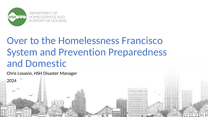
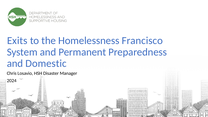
Over: Over -> Exits
Prevention: Prevention -> Permanent
